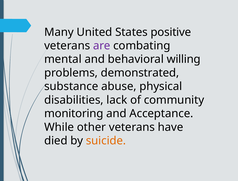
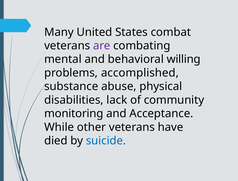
positive: positive -> combat
demonstrated: demonstrated -> accomplished
suicide colour: orange -> blue
